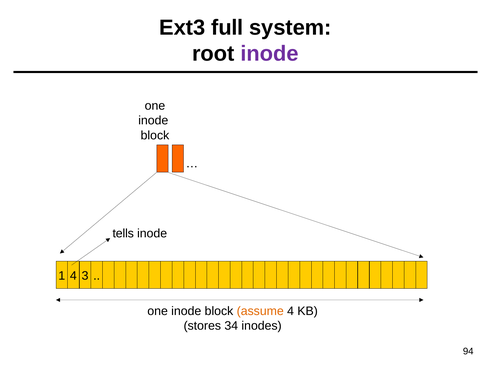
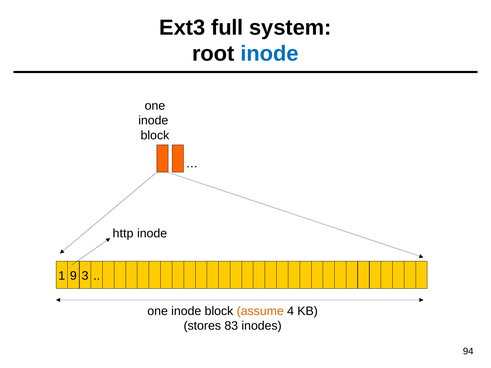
inode at (270, 54) colour: purple -> blue
tells: tells -> http
1 4: 4 -> 9
34: 34 -> 83
